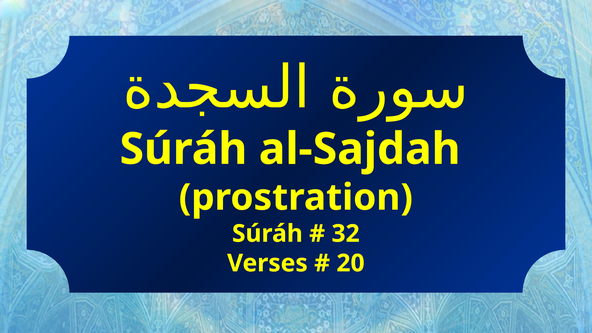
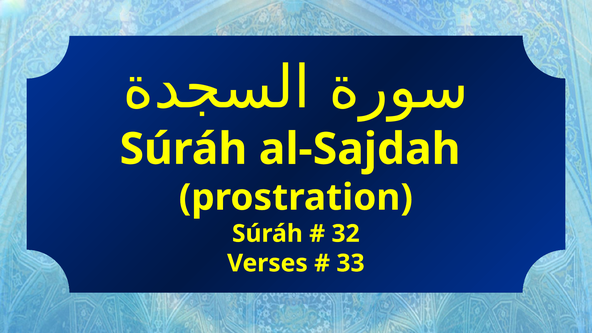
20: 20 -> 33
